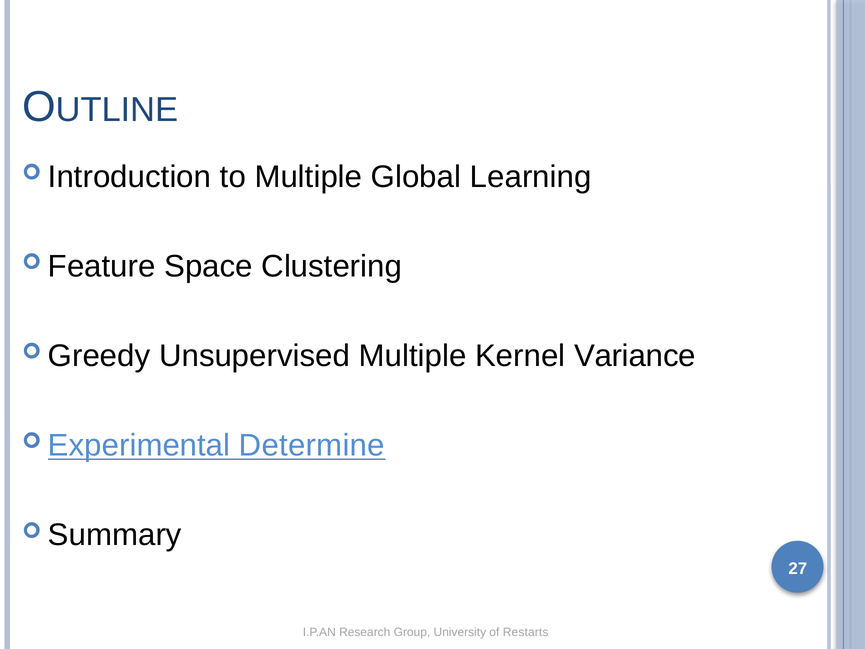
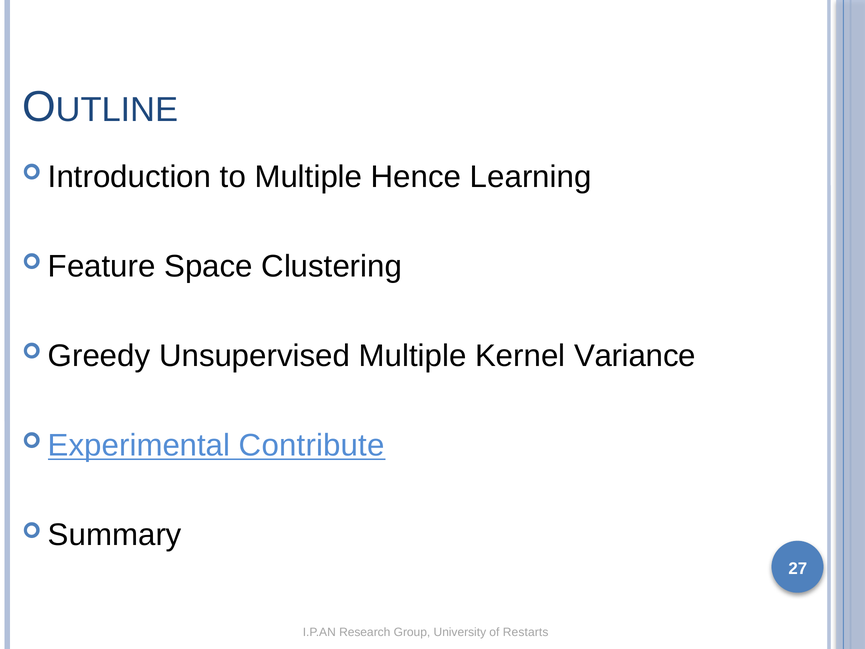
Global: Global -> Hence
Determine: Determine -> Contribute
